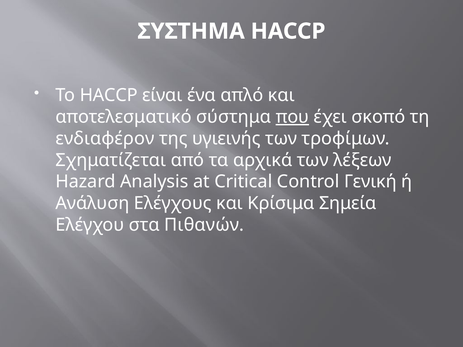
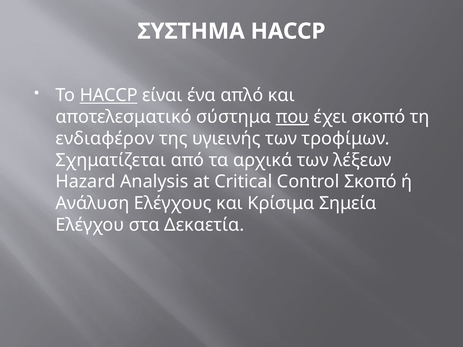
HACCP at (109, 95) underline: none -> present
Control Γενική: Γενική -> Σκοπό
Πιθανών: Πιθανών -> Δεκαετία
